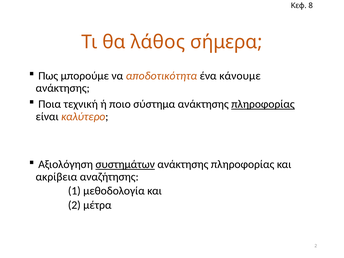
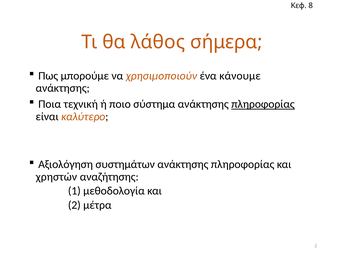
αποδοτικότητα: αποδοτικότητα -> χρησιμοποιούν
συστημάτων underline: present -> none
ακρίβεια: ακρίβεια -> χρηστών
